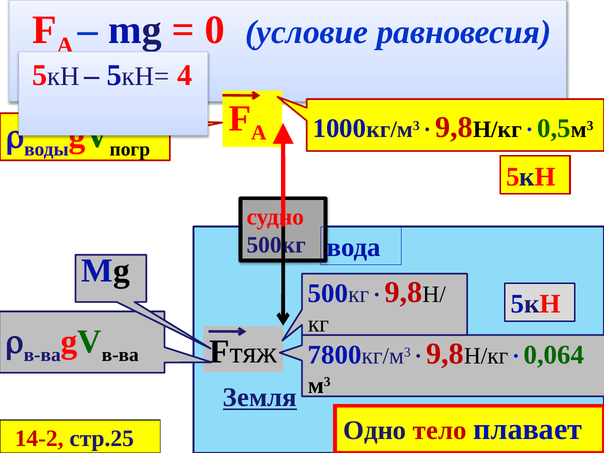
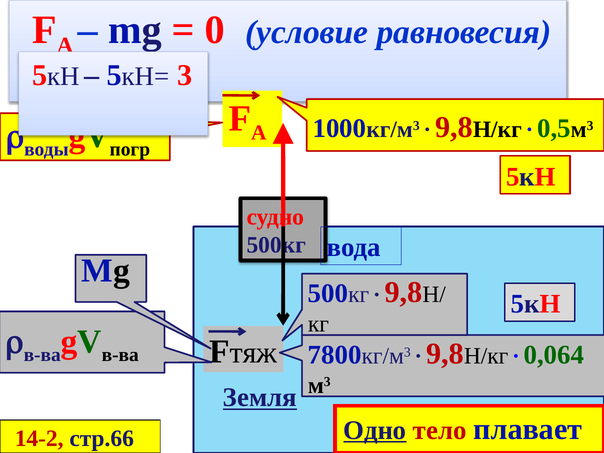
4: 4 -> 3
Одно underline: none -> present
стр.25: стр.25 -> стр.66
